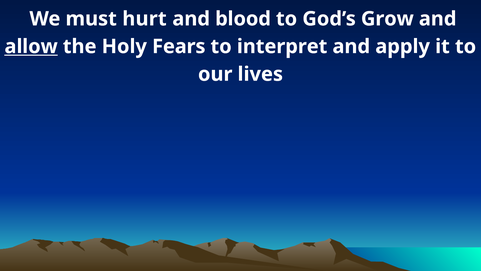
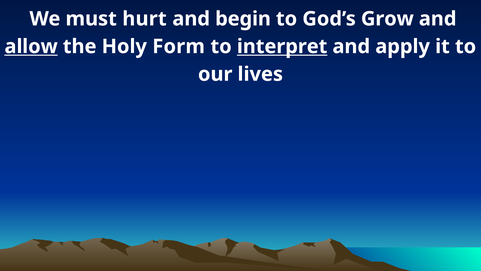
blood: blood -> begin
Fears: Fears -> Form
interpret underline: none -> present
